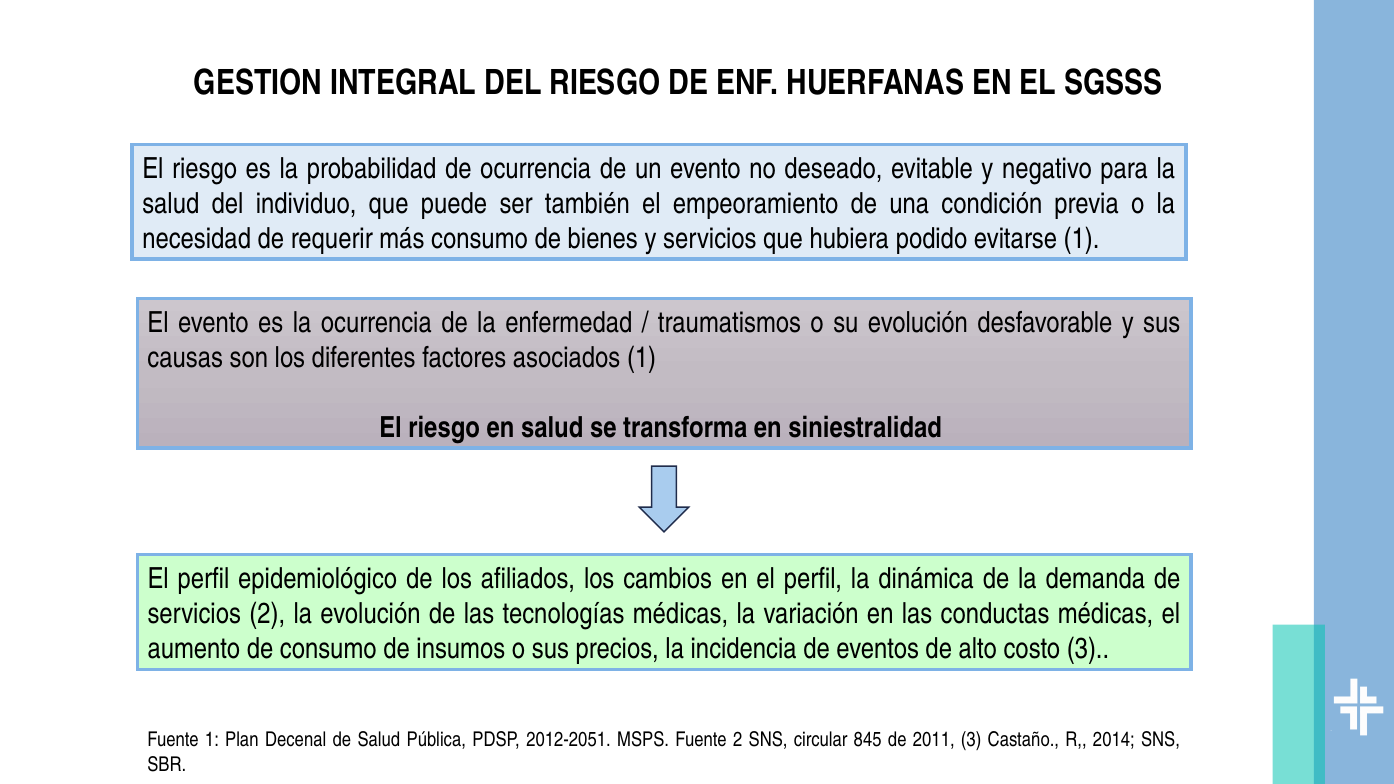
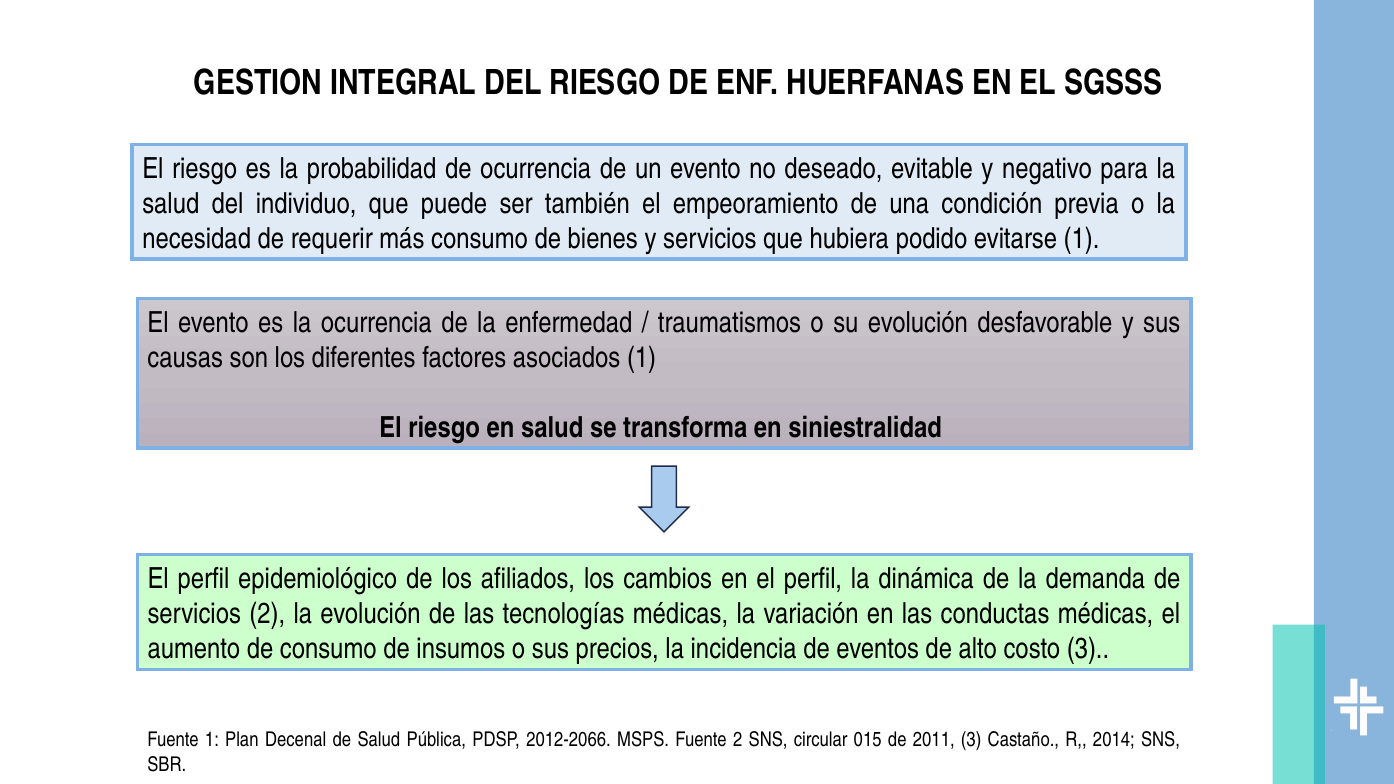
2012-2051: 2012-2051 -> 2012-2066
845: 845 -> 015
